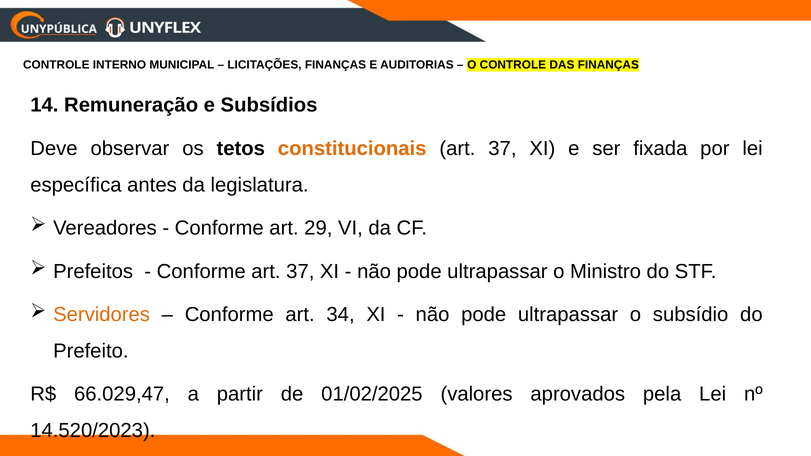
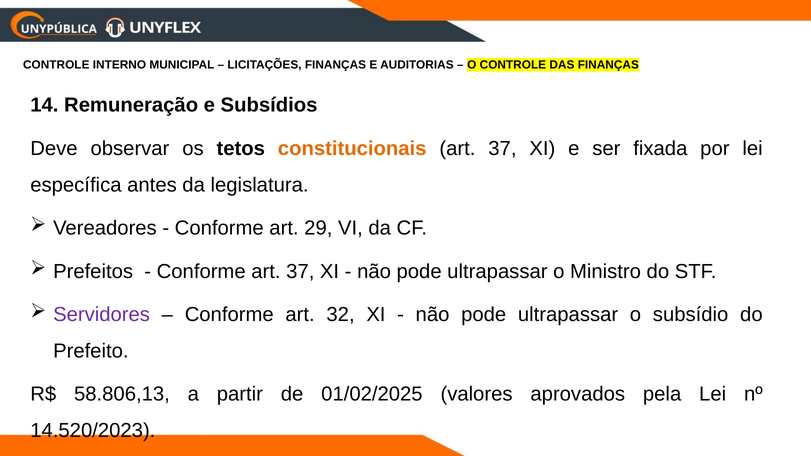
Servidores colour: orange -> purple
34: 34 -> 32
66.029,47: 66.029,47 -> 58.806,13
